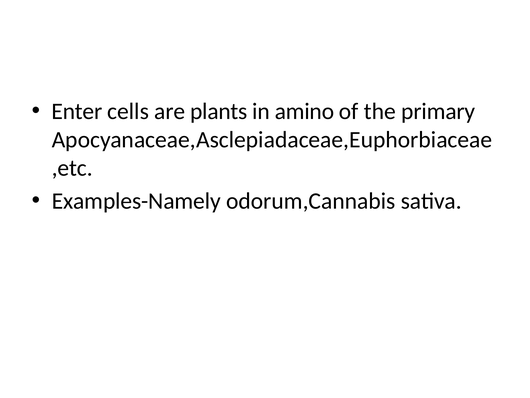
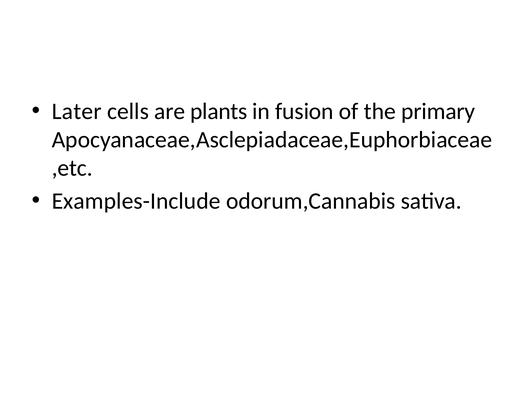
Enter: Enter -> Later
amino: amino -> fusion
Examples-Namely: Examples-Namely -> Examples-Include
